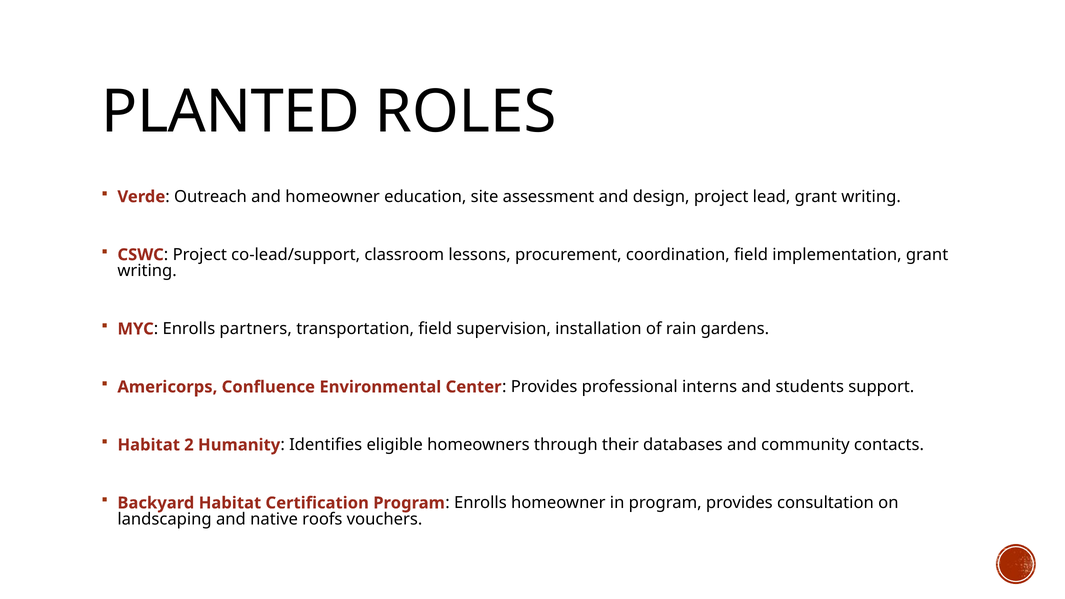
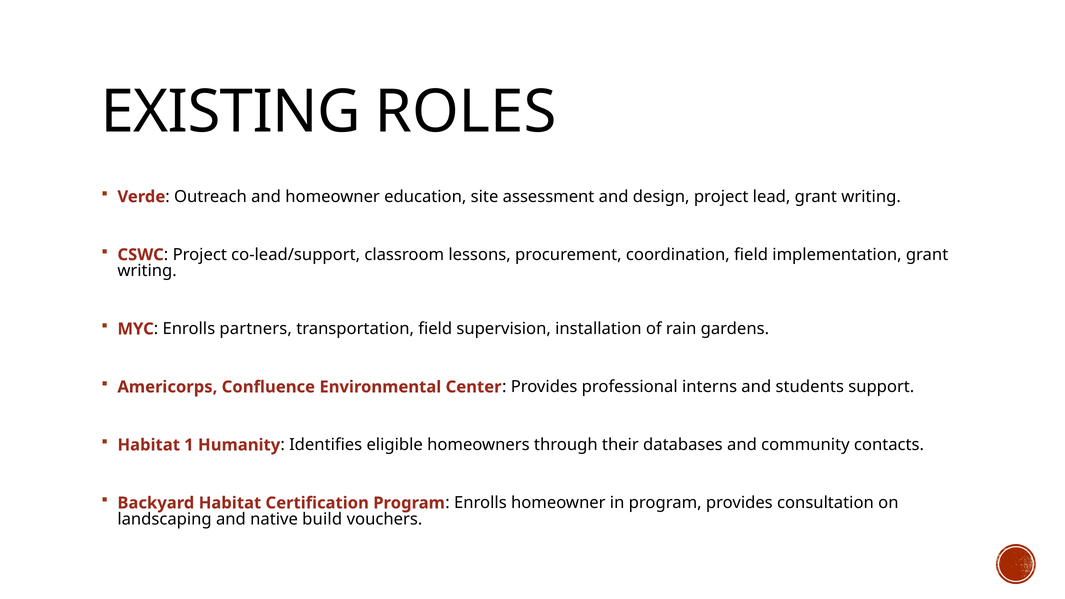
PLANTED: PLANTED -> EXISTING
2: 2 -> 1
roofs: roofs -> build
